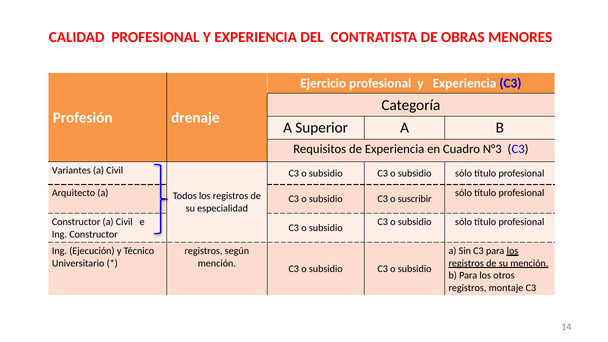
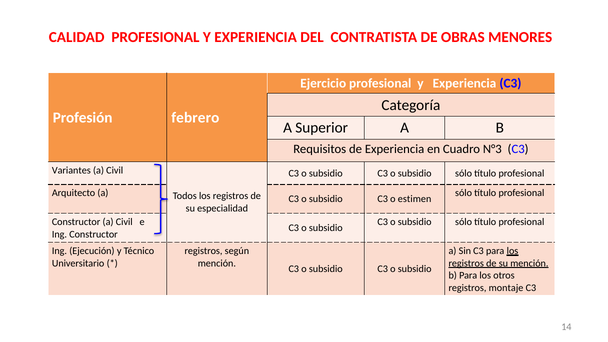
drenaje: drenaje -> febrero
suscribir: suscribir -> estimen
